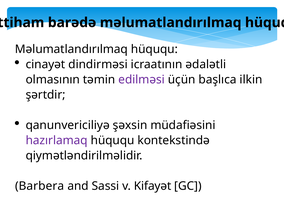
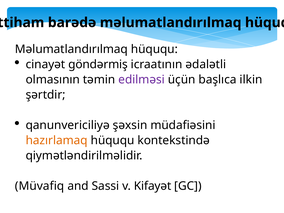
dindirməsi: dindirməsi -> göndərmiş
hazırlamaq colour: purple -> orange
Barbera: Barbera -> Müvafiq
